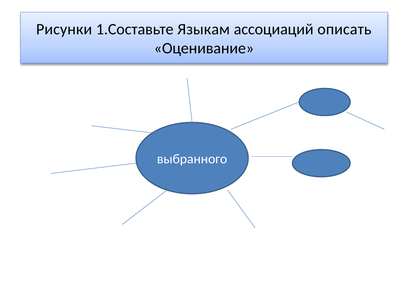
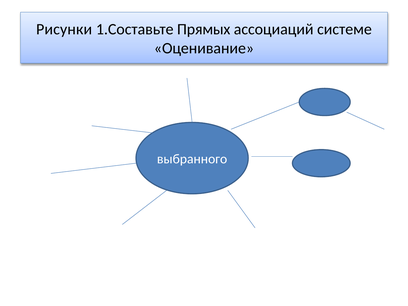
Языкам: Языкам -> Прямых
описать: описать -> системе
